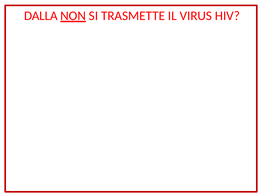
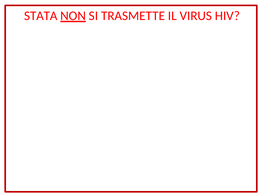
DALLA: DALLA -> STATA
